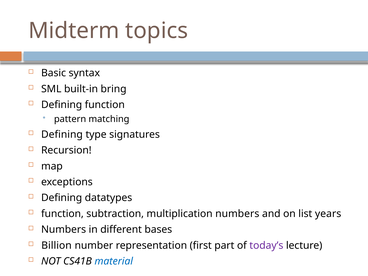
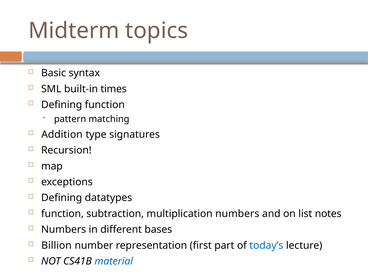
bring: bring -> times
Defining at (62, 134): Defining -> Addition
years: years -> notes
today’s colour: purple -> blue
